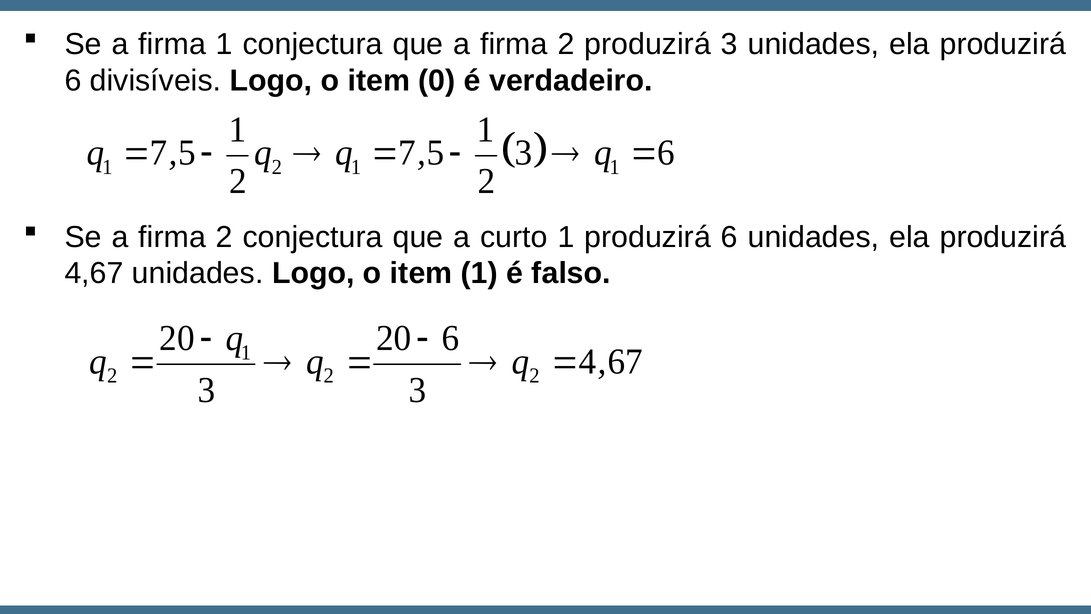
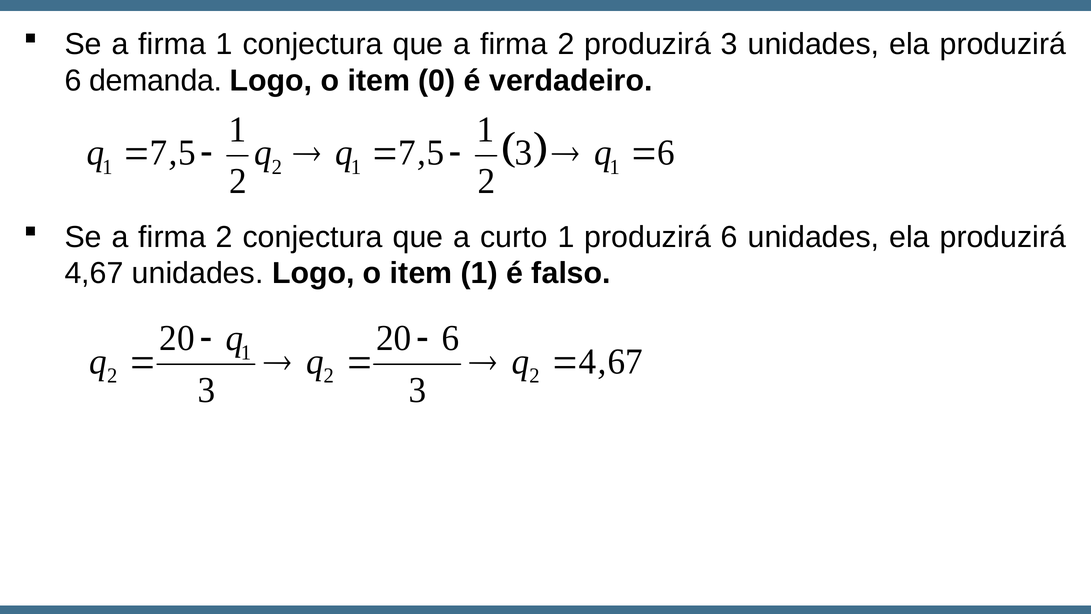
divisíveis: divisíveis -> demanda
